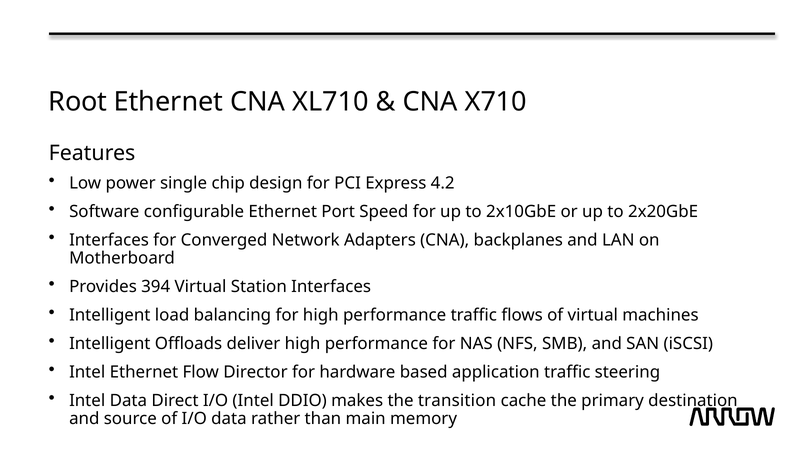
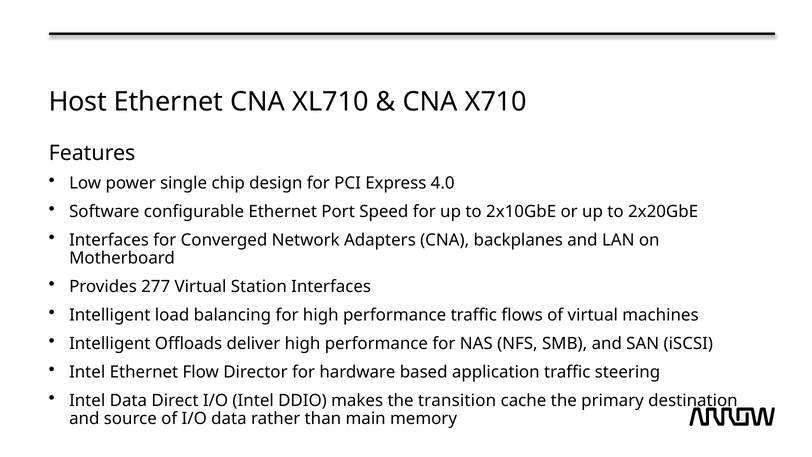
Root: Root -> Host
4.2: 4.2 -> 4.0
394: 394 -> 277
